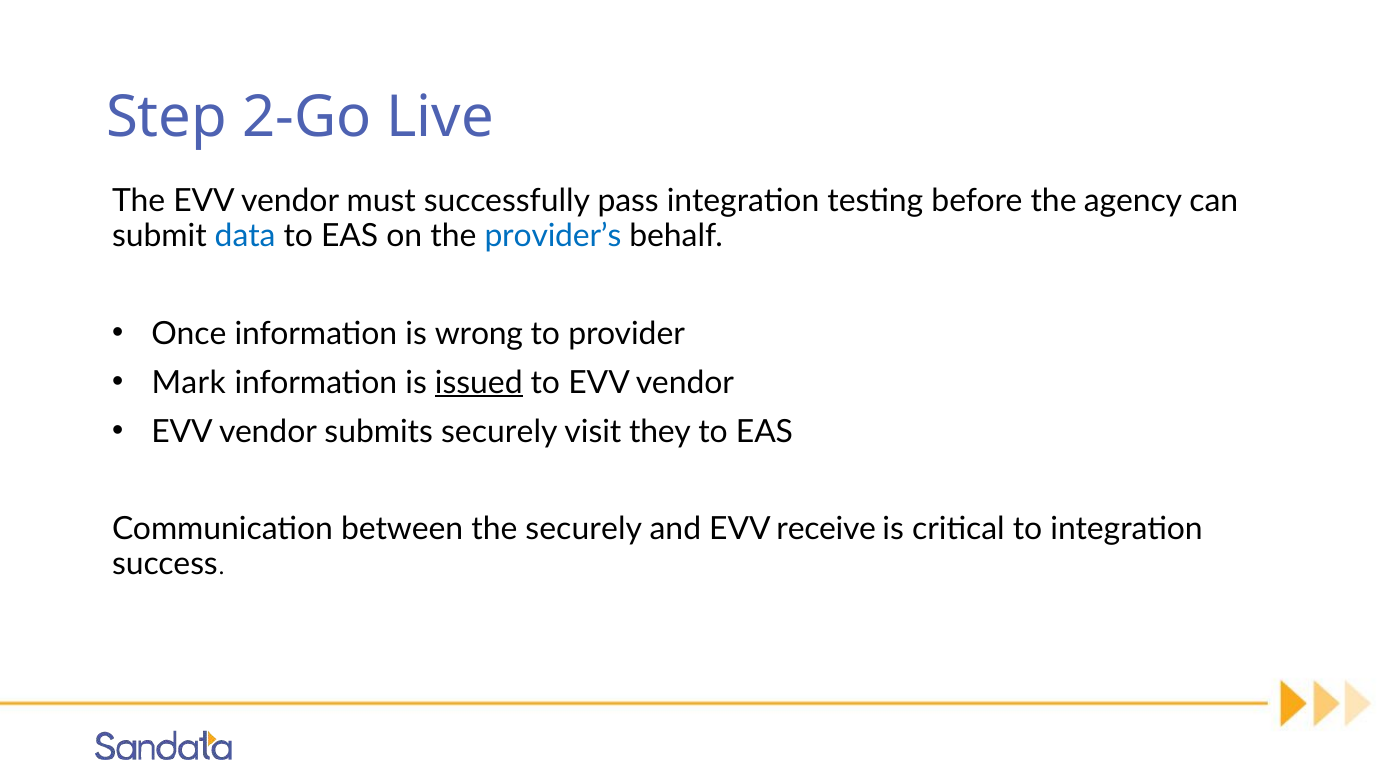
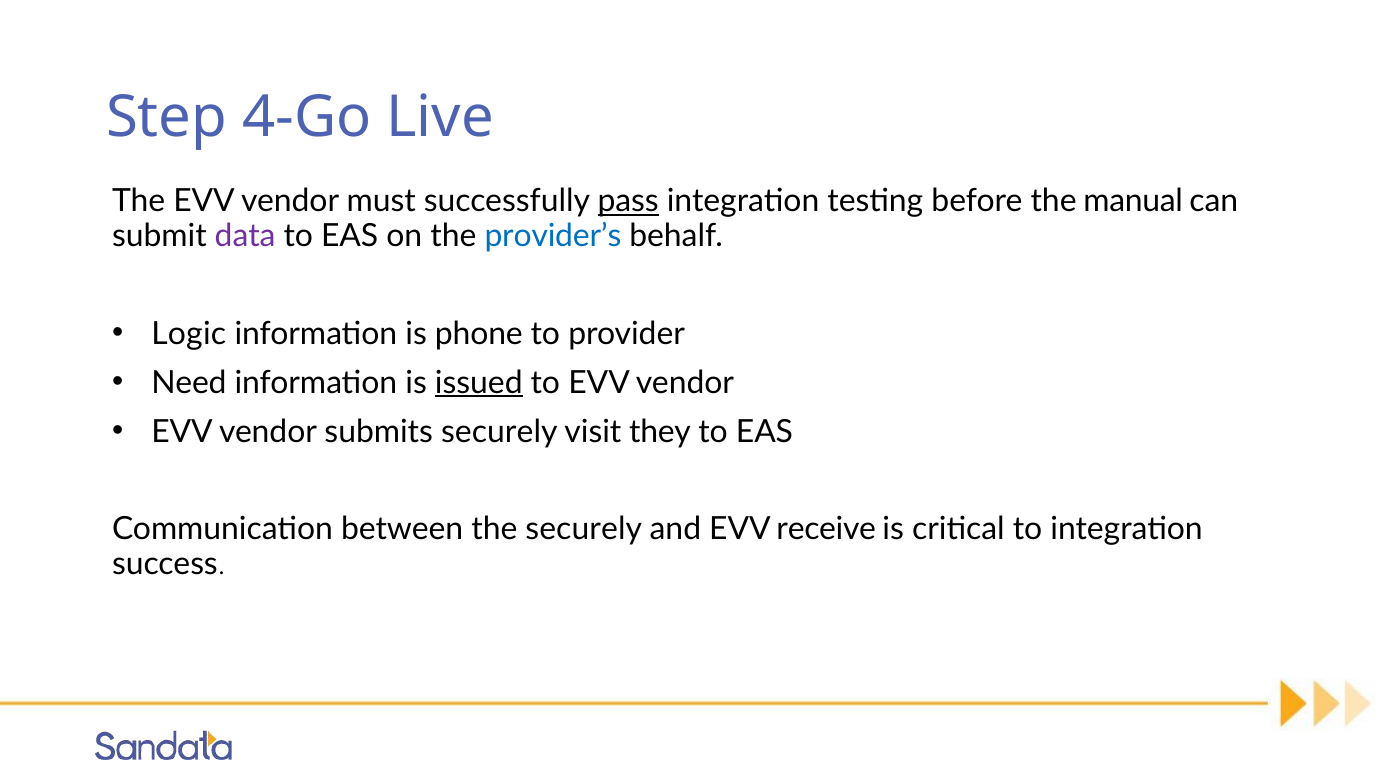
2-Go: 2-Go -> 4-Go
pass underline: none -> present
agency: agency -> manual
data colour: blue -> purple
Once: Once -> Logic
wrong: wrong -> phone
Mark: Mark -> Need
